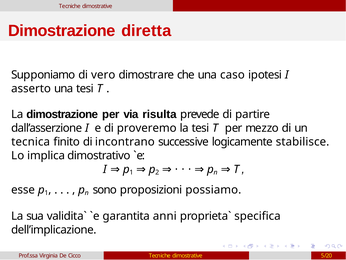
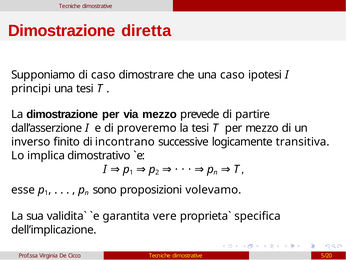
di vero: vero -> caso
asserto: asserto -> principi
via risulta: risulta -> mezzo
tecnica: tecnica -> inverso
stabilisce: stabilisce -> transitiva
possiamo: possiamo -> volevamo
anni: anni -> vere
